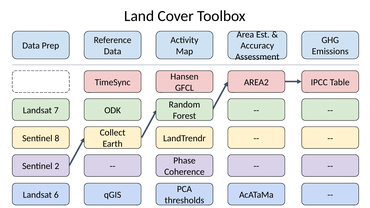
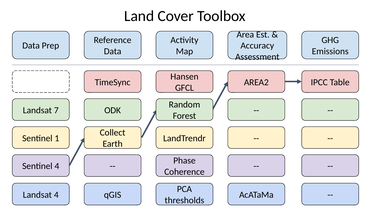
8: 8 -> 1
Sentinel 2: 2 -> 4
Landsat 6: 6 -> 4
